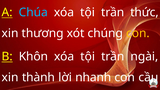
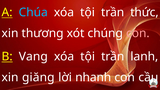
con at (138, 33) colour: yellow -> pink
Khôn: Khôn -> Vang
ngài: ngài -> lanh
thành: thành -> giăng
